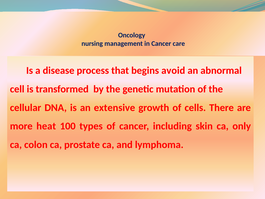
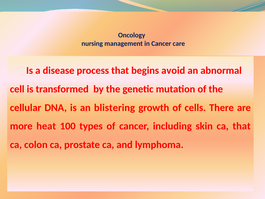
extensive: extensive -> blistering
ca only: only -> that
